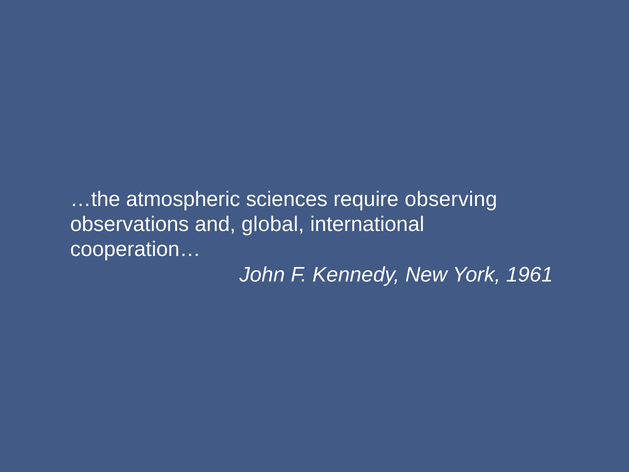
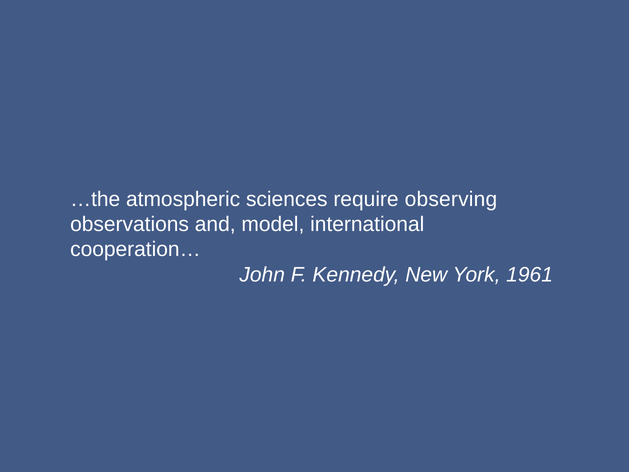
global: global -> model
